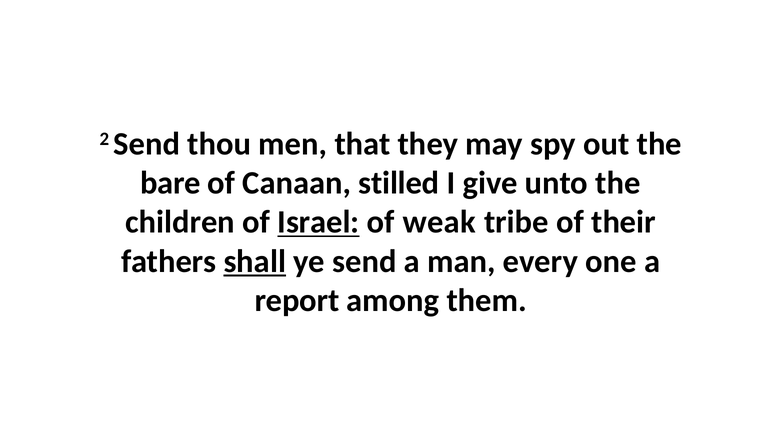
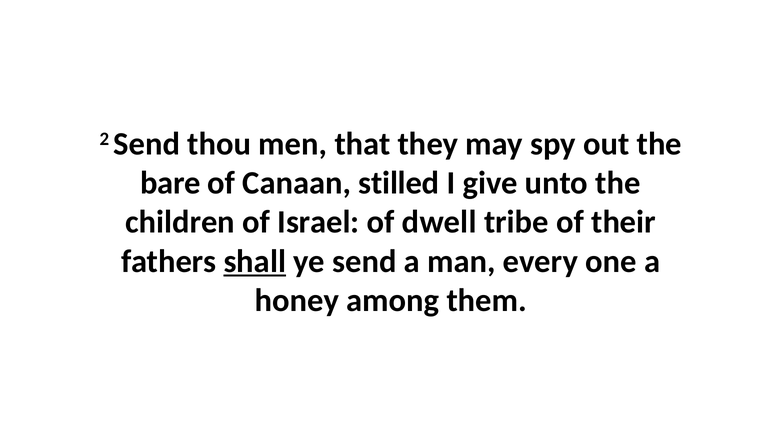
Israel underline: present -> none
weak: weak -> dwell
report: report -> honey
